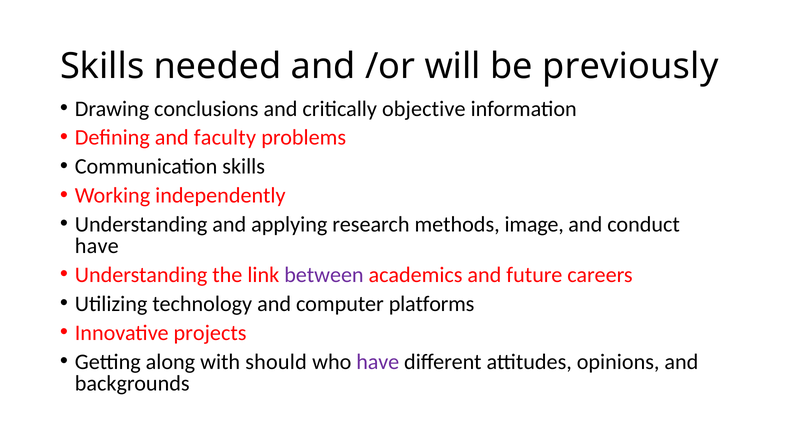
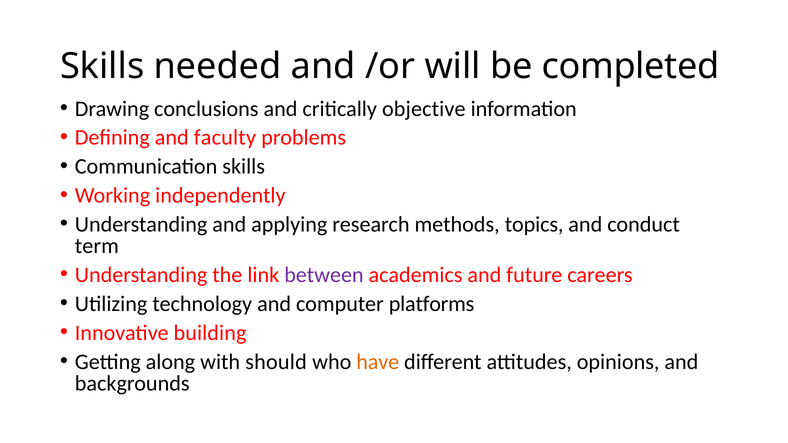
previously: previously -> completed
image: image -> topics
have at (97, 246): have -> term
projects: projects -> building
have at (378, 362) colour: purple -> orange
